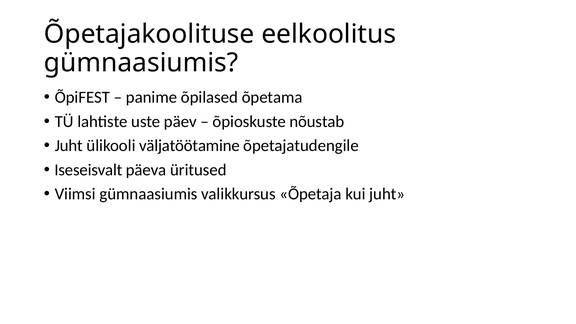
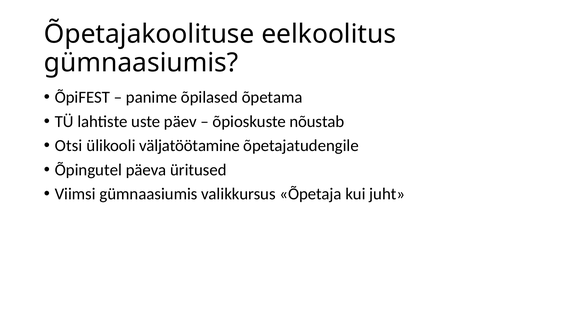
Juht at (69, 146): Juht -> Otsi
Iseseisvalt: Iseseisvalt -> Õpingutel
